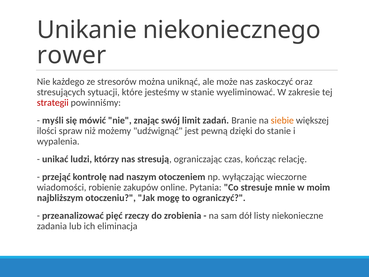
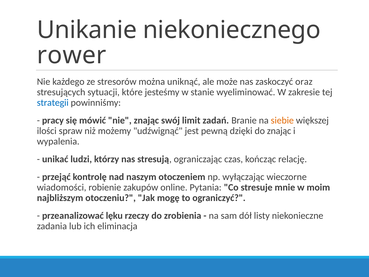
strategii colour: red -> blue
myśli: myśli -> pracy
do stanie: stanie -> znając
pięć: pięć -> lęku
